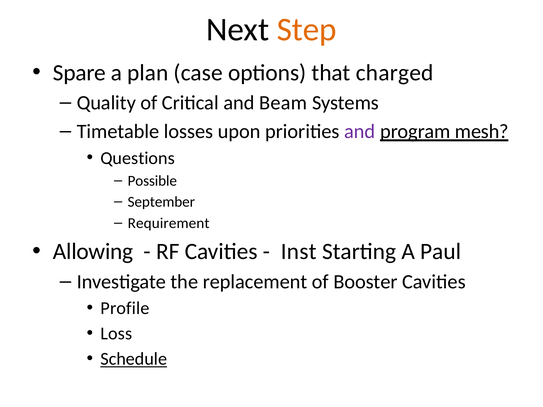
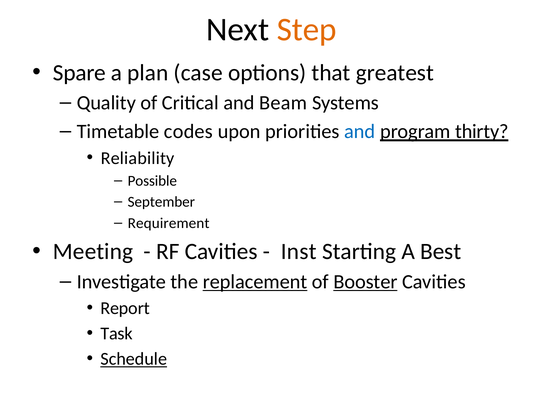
charged: charged -> greatest
losses: losses -> codes
and at (360, 132) colour: purple -> blue
mesh: mesh -> thirty
Questions: Questions -> Reliability
Allowing: Allowing -> Meeting
Paul: Paul -> Best
replacement underline: none -> present
Booster underline: none -> present
Profile: Profile -> Report
Loss: Loss -> Task
